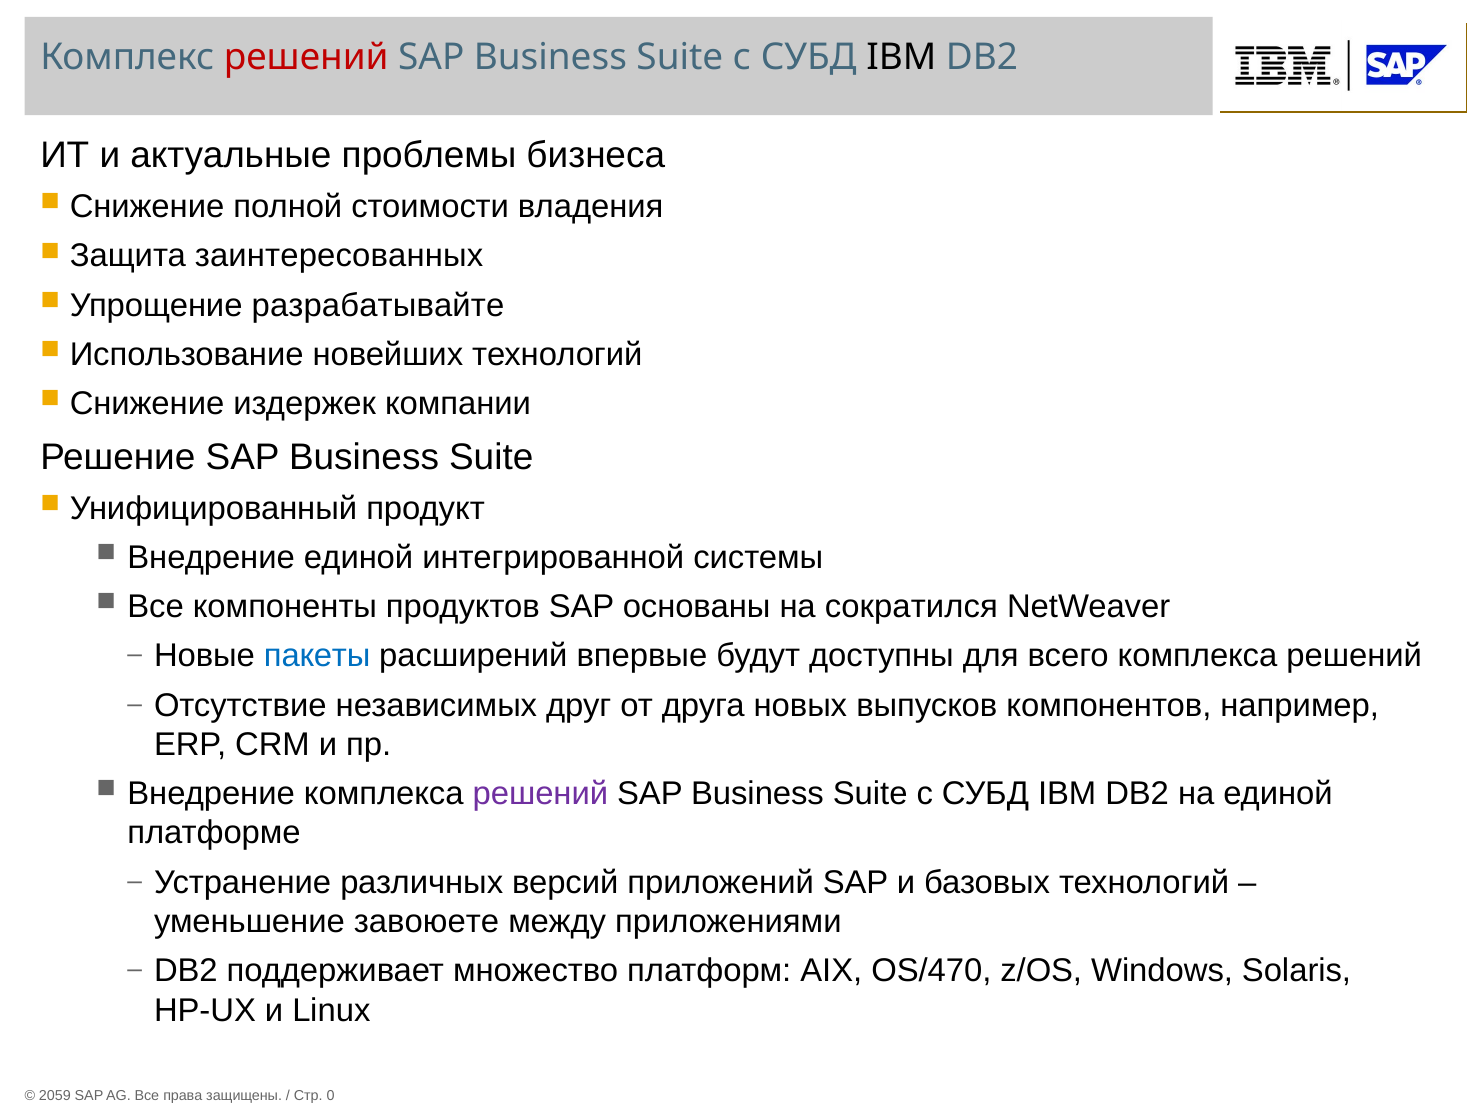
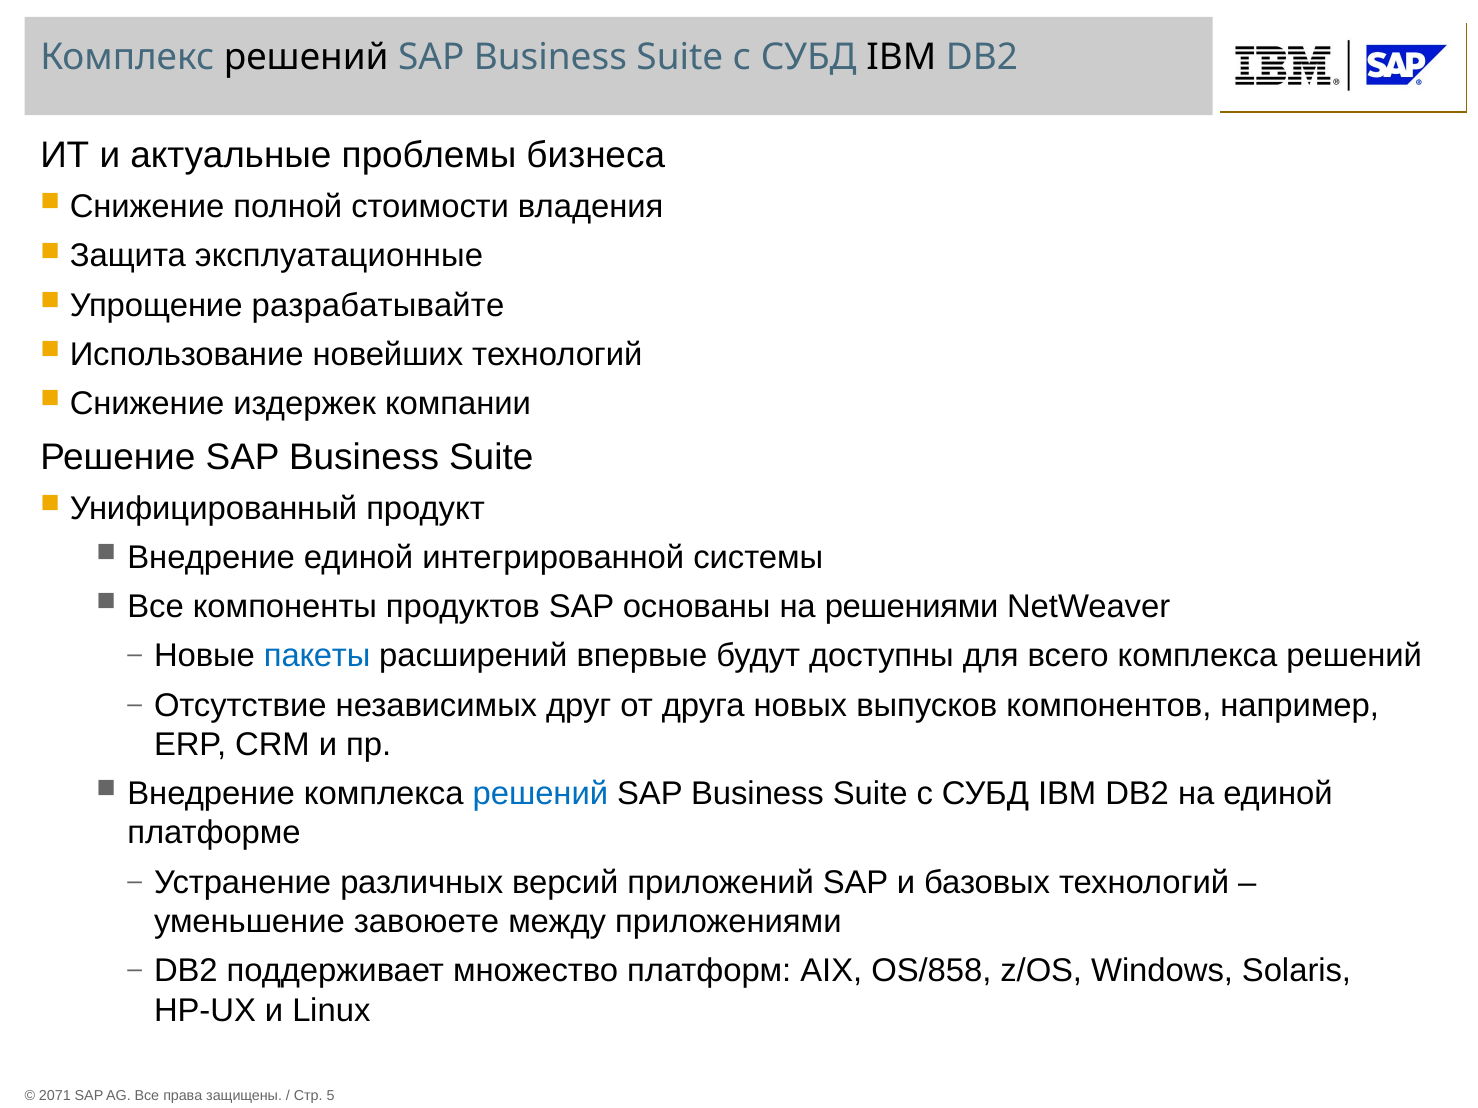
решений at (306, 57) colour: red -> black
заинтересованных: заинтересованных -> эксплуатационные
сократился: сократился -> решениями
решений at (540, 794) colour: purple -> blue
OS/470: OS/470 -> OS/858
2059: 2059 -> 2071
0: 0 -> 5
